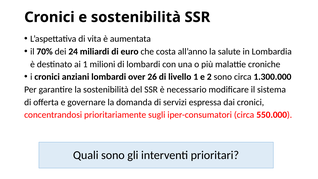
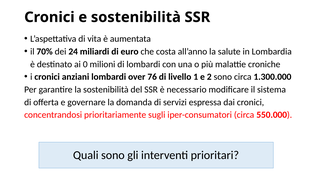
ai 1: 1 -> 0
26: 26 -> 76
